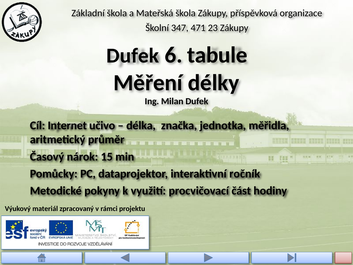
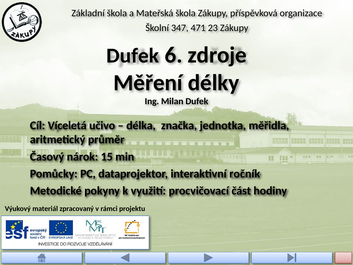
tabule: tabule -> zdroje
Internet: Internet -> Víceletá
